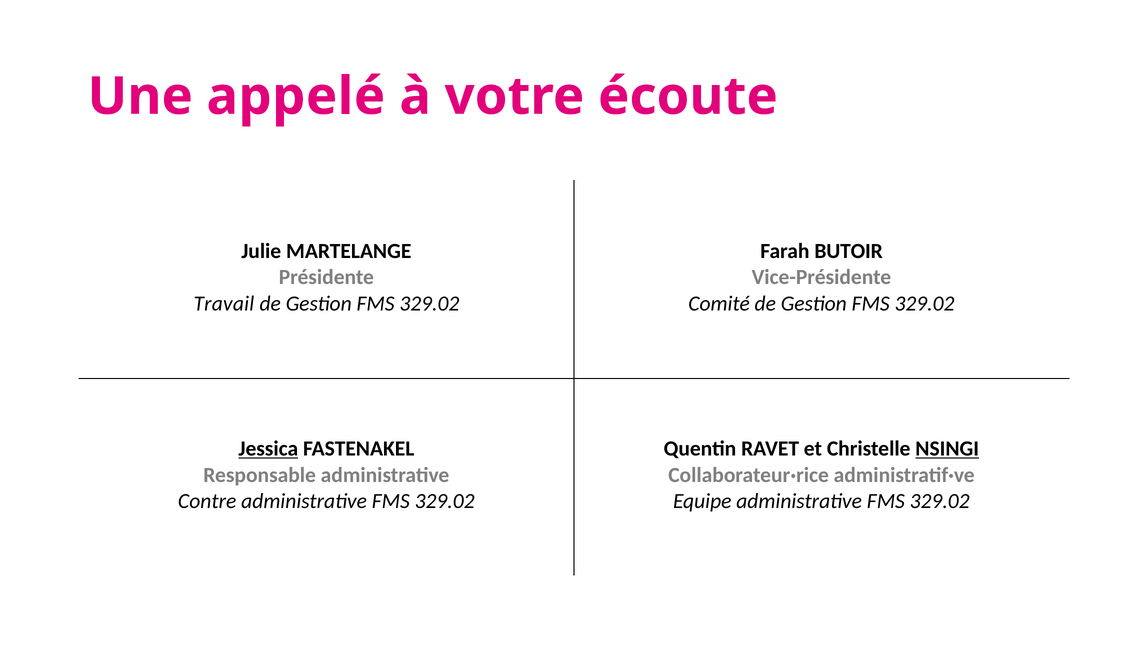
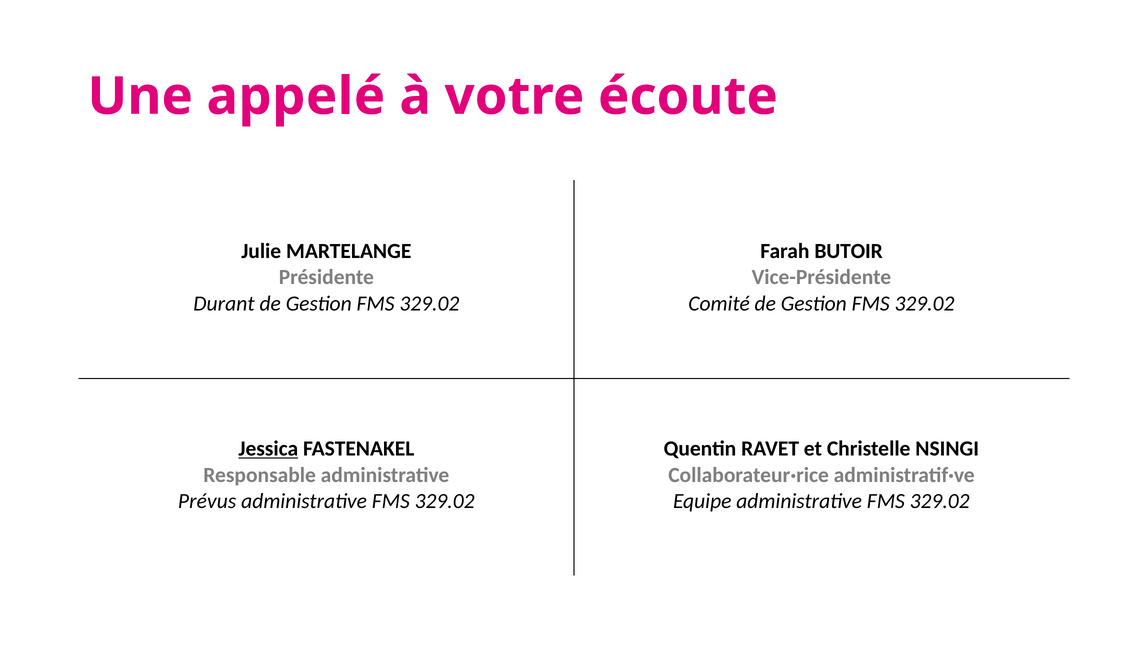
Travail: Travail -> Durant
NSINGI underline: present -> none
Contre: Contre -> Prévus
